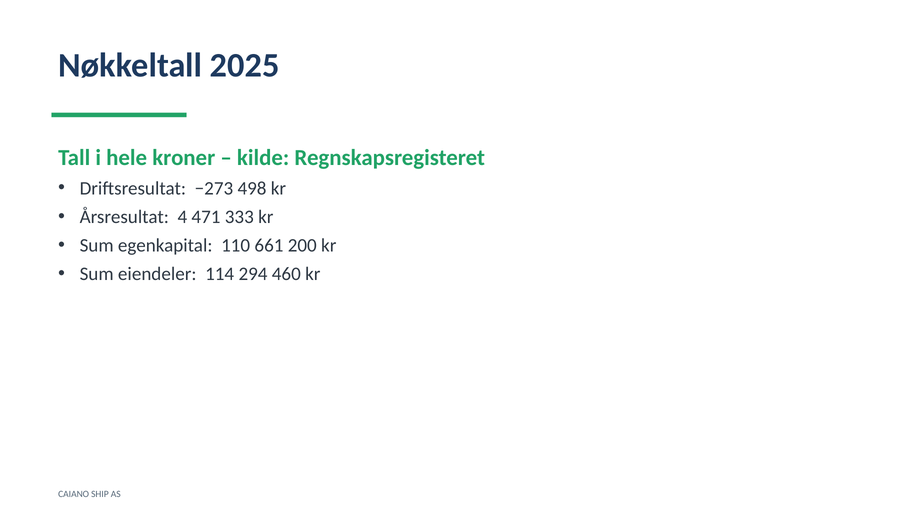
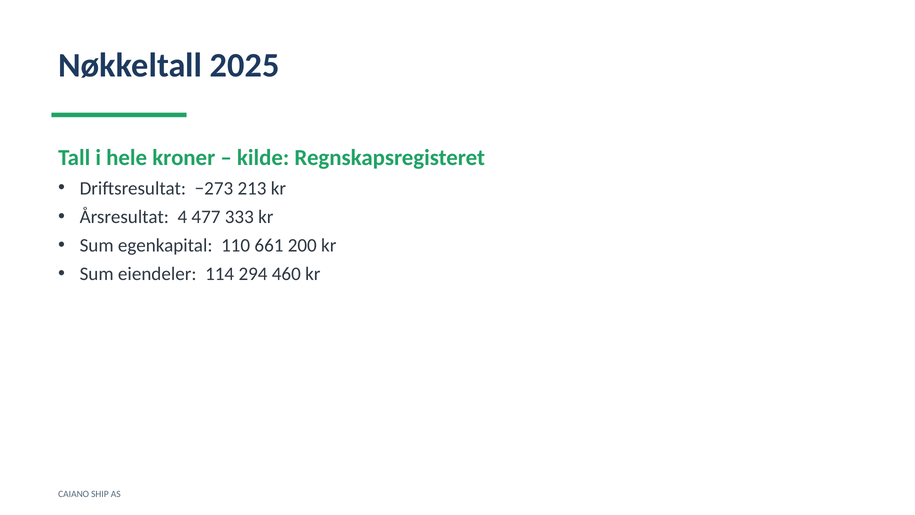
498: 498 -> 213
471: 471 -> 477
